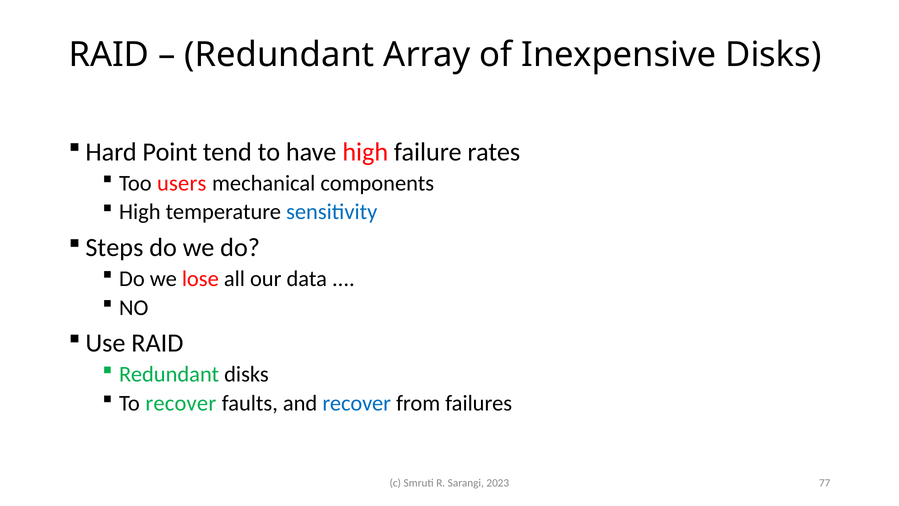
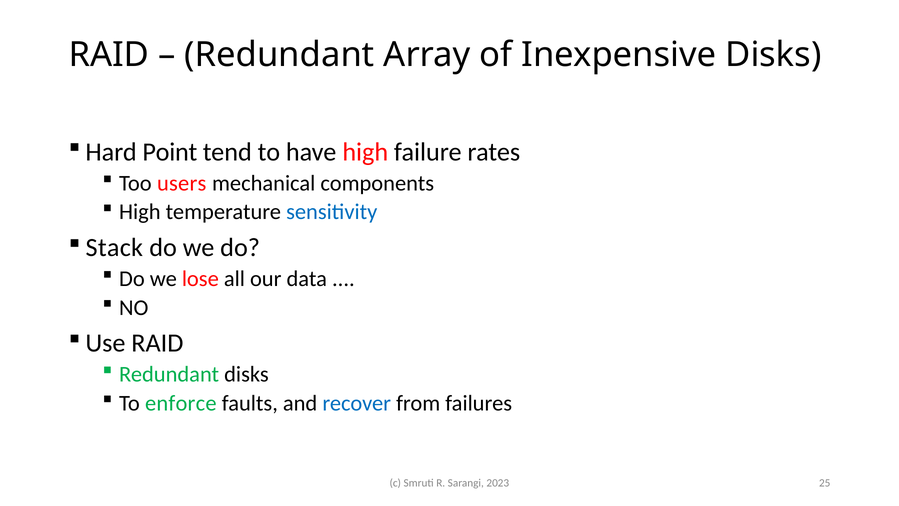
Steps: Steps -> Stack
To recover: recover -> enforce
77: 77 -> 25
